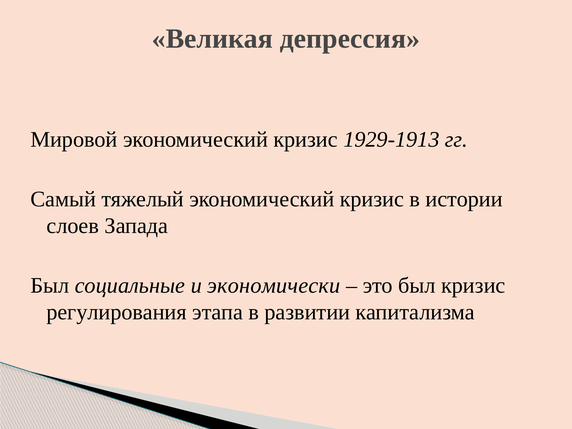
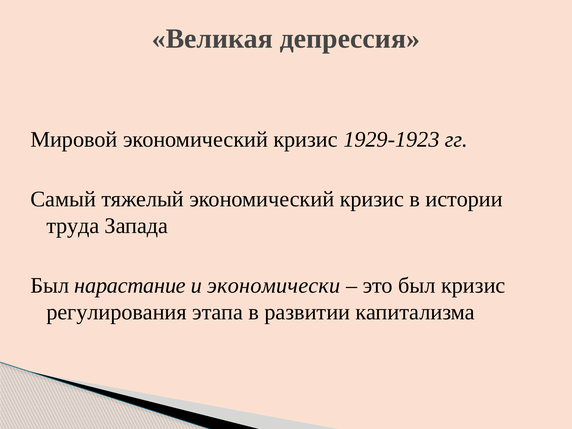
1929-1913: 1929-1913 -> 1929-1923
слоев: слоев -> труда
социальные: социальные -> нарастание
